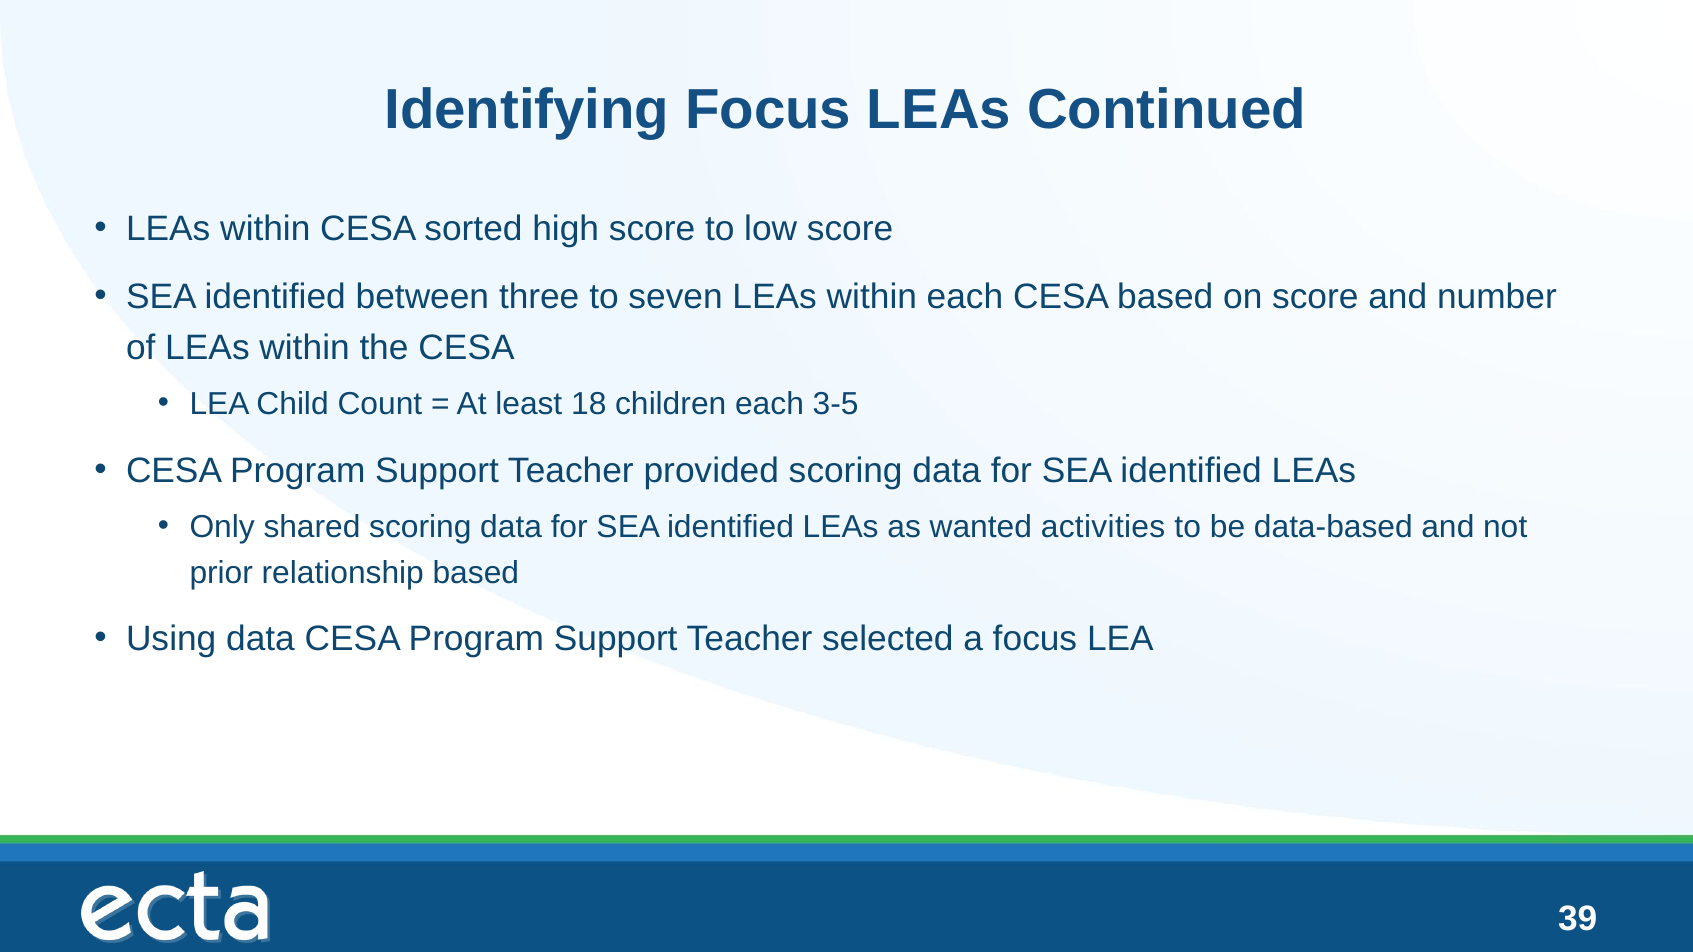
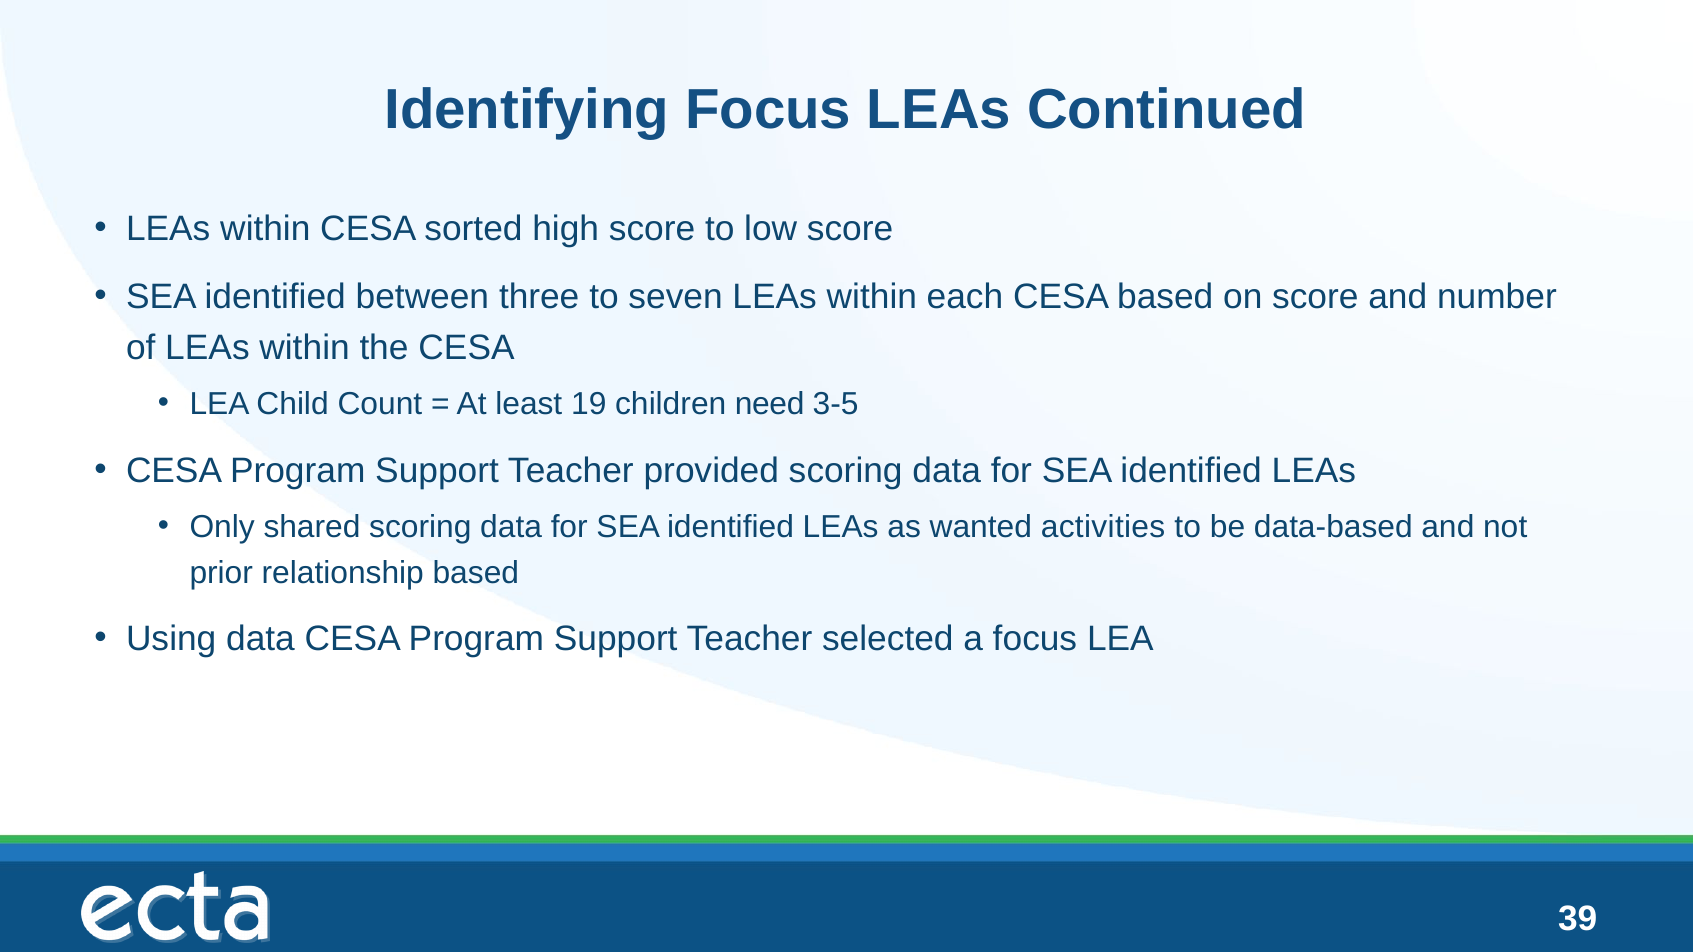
18: 18 -> 19
children each: each -> need
